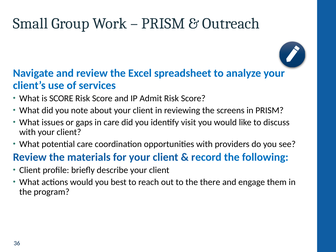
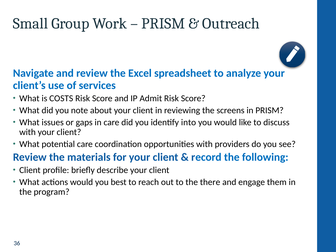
is SCORE: SCORE -> COSTS
visit: visit -> into
